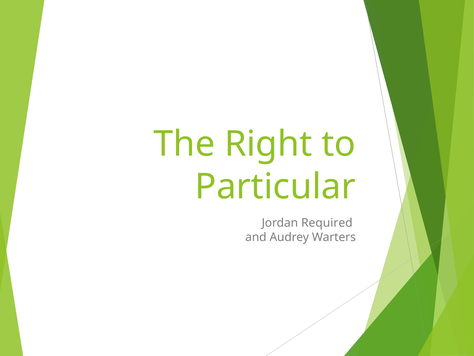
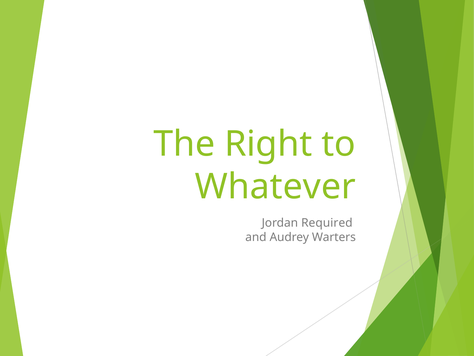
Particular: Particular -> Whatever
